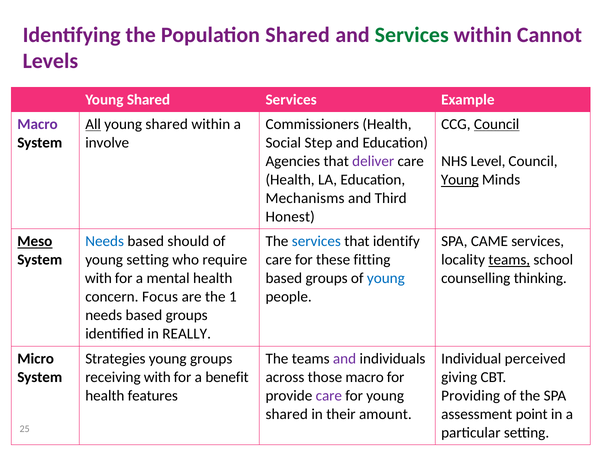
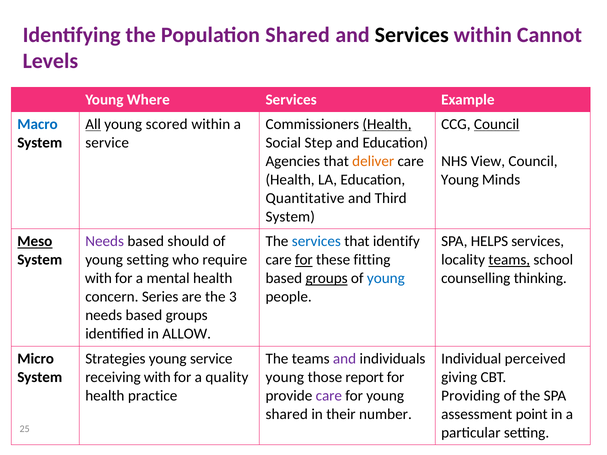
Services at (412, 35) colour: green -> black
Shared at (149, 100): Shared -> Where
Macro at (38, 124) colour: purple -> blue
shared at (167, 124): shared -> scored
Health at (387, 124) underline: none -> present
involve at (107, 143): involve -> service
deliver colour: purple -> orange
Level: Level -> View
Young at (460, 180) underline: present -> none
Mechanisms: Mechanisms -> Quantitative
Honest at (290, 217): Honest -> System
Needs at (105, 242) colour: blue -> purple
CAME: CAME -> HELPS
for at (304, 260) underline: none -> present
groups at (327, 279) underline: none -> present
Focus: Focus -> Series
1: 1 -> 3
REALLY: REALLY -> ALLOW
young groups: groups -> service
benefit: benefit -> quality
across at (285, 377): across -> young
those macro: macro -> report
features: features -> practice
amount: amount -> number
